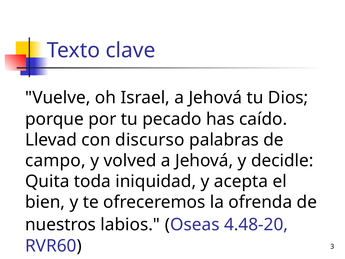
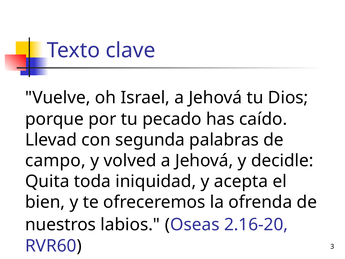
discurso: discurso -> segunda
4.48-20: 4.48-20 -> 2.16-20
